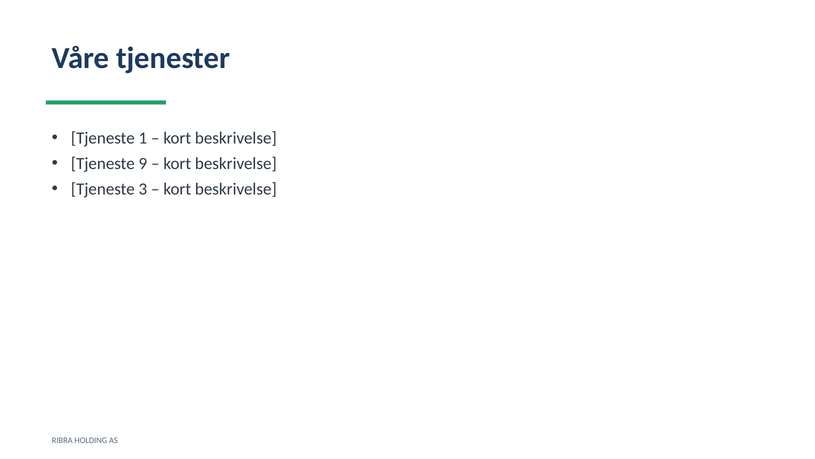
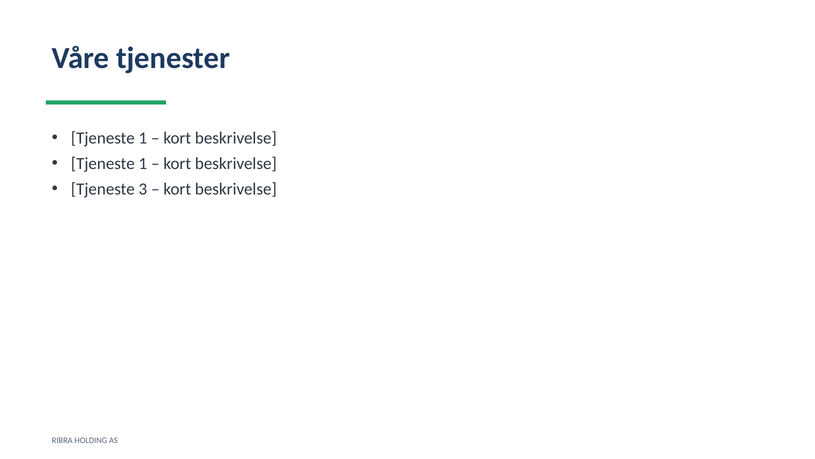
9 at (143, 164): 9 -> 1
